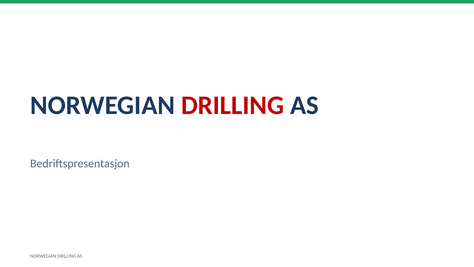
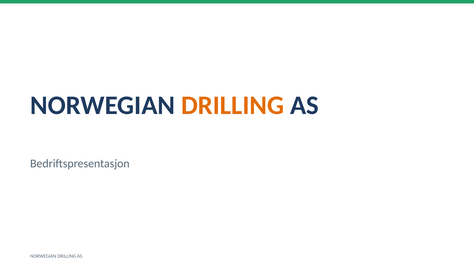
DRILLING at (233, 105) colour: red -> orange
